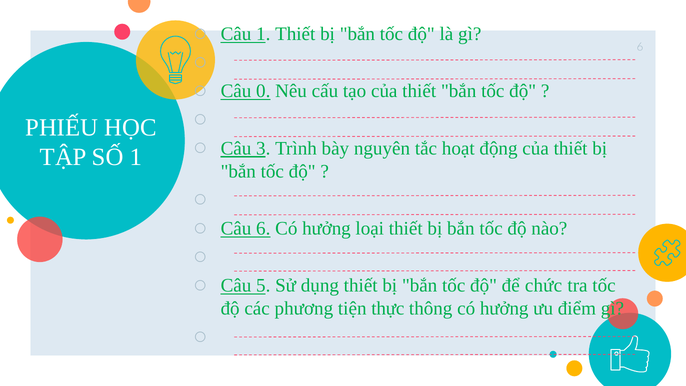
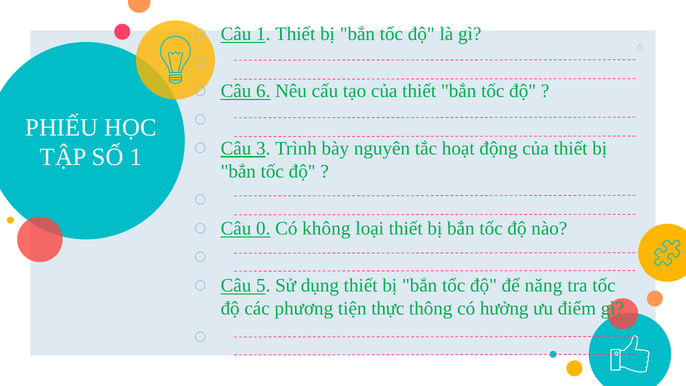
Câu 0: 0 -> 6
Câu 6: 6 -> 0
hưởng at (326, 228): hưởng -> không
chức: chức -> năng
